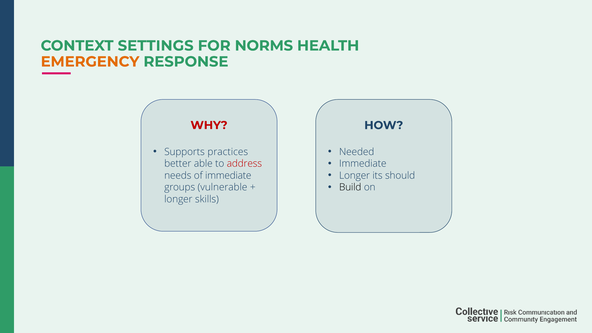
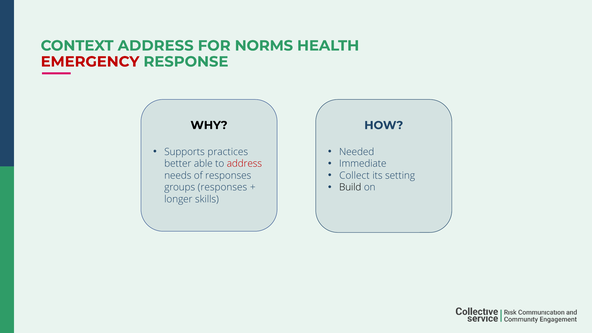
CONTEXT SETTINGS: SETTINGS -> ADDRESS
EMERGENCY colour: orange -> red
WHY colour: red -> black
Longer at (355, 176): Longer -> Collect
should: should -> setting
of immediate: immediate -> responses
groups vulnerable: vulnerable -> responses
